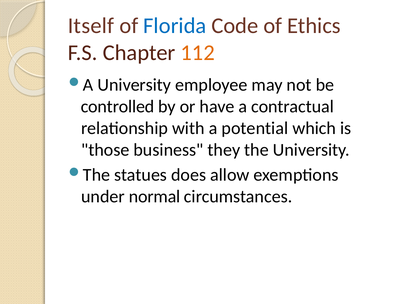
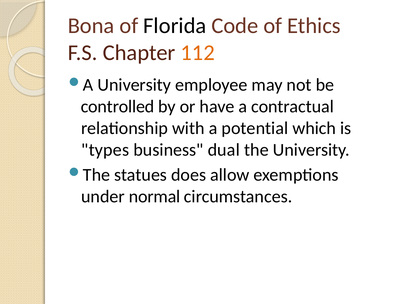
Itself: Itself -> Bona
Florida colour: blue -> black
those: those -> types
they: they -> dual
